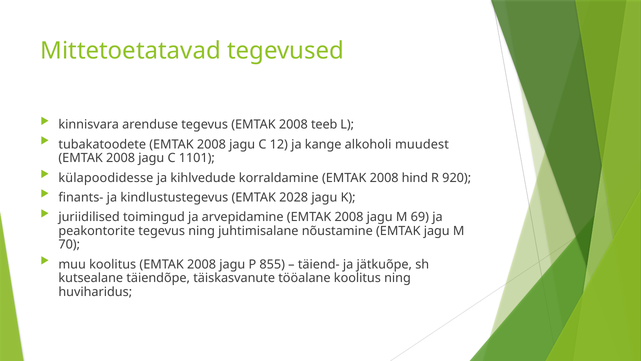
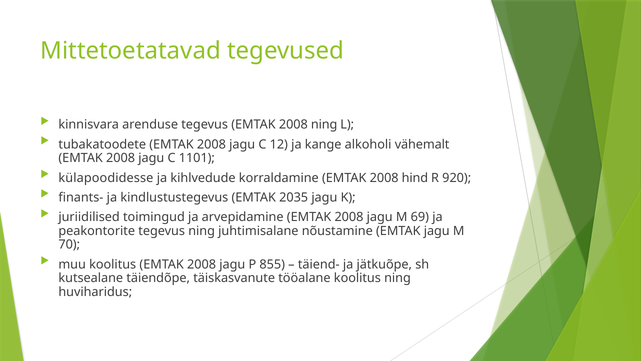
2008 teeb: teeb -> ning
muudest: muudest -> vähemalt
2028: 2028 -> 2035
